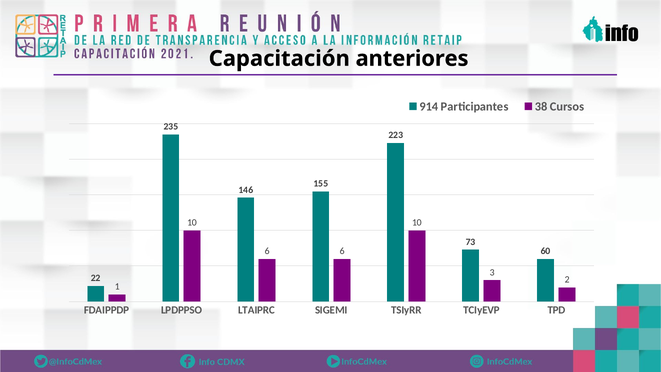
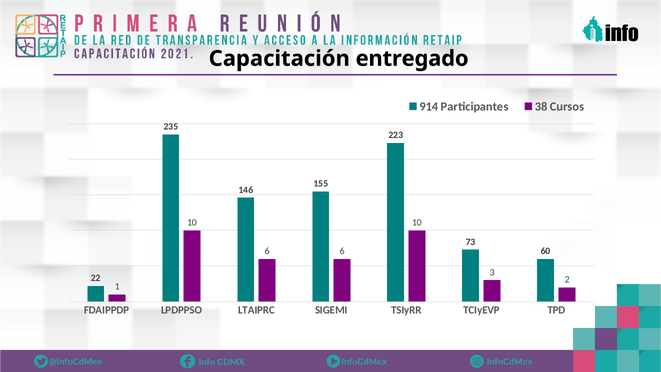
anteriores: anteriores -> entregado
